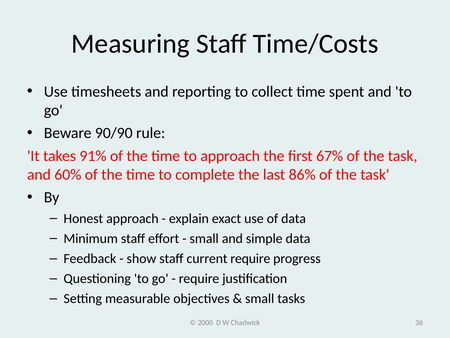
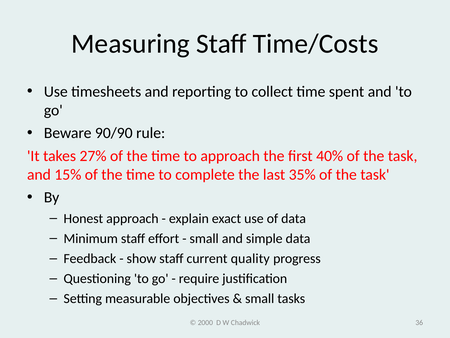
91%: 91% -> 27%
67%: 67% -> 40%
60%: 60% -> 15%
86%: 86% -> 35%
current require: require -> quality
